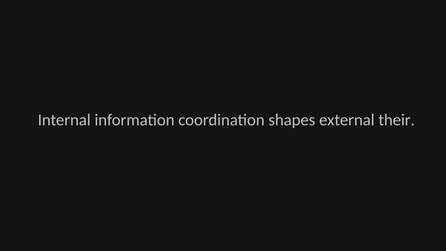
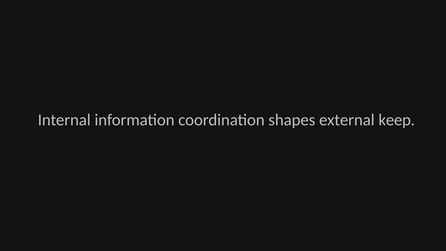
their: their -> keep
